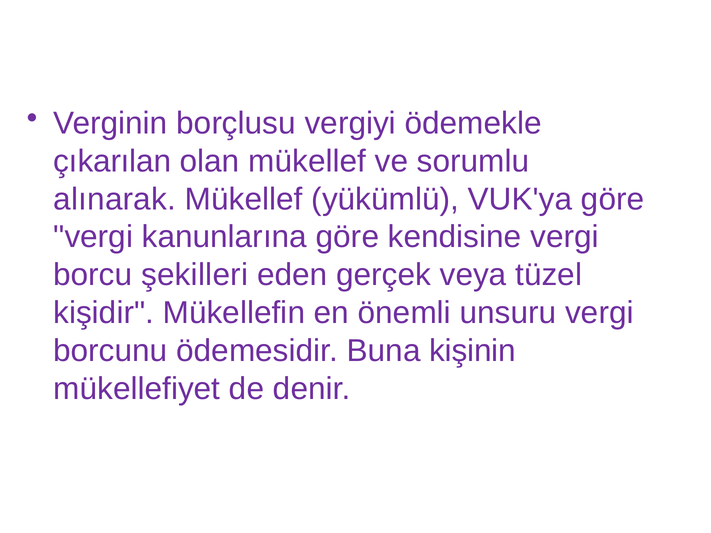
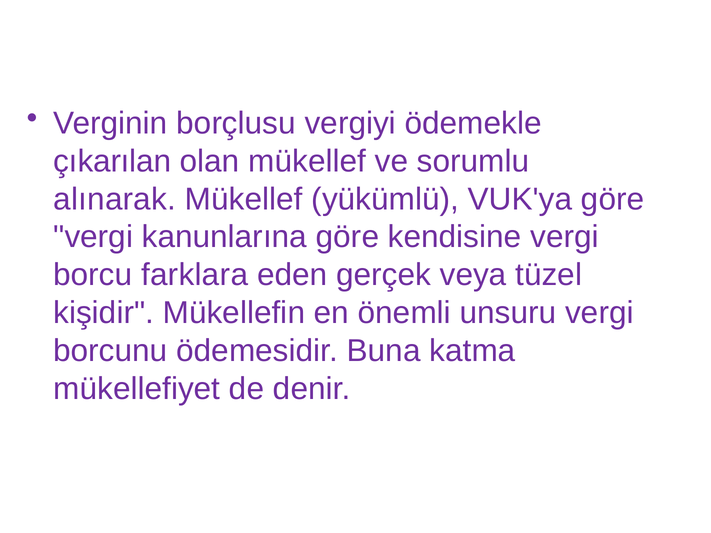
şekilleri: şekilleri -> farklara
kişinin: kişinin -> katma
